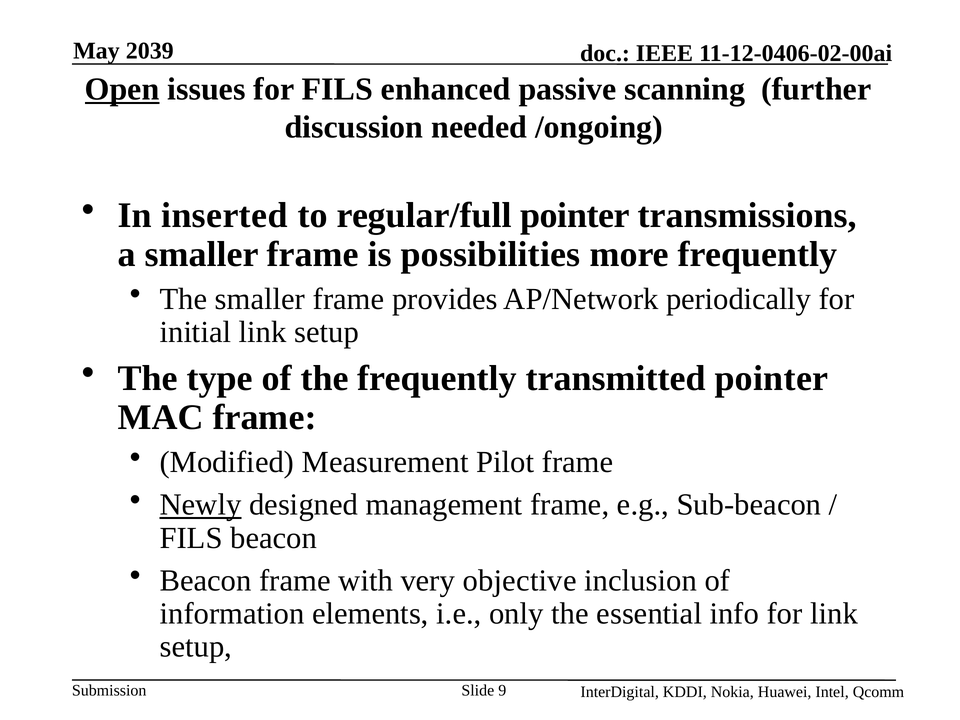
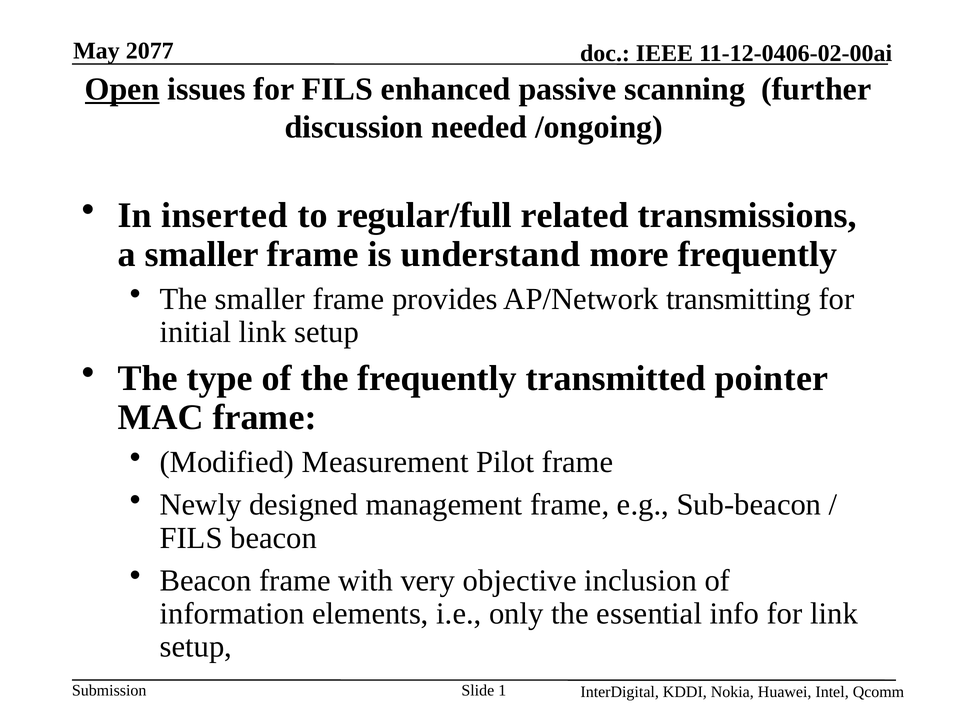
2039: 2039 -> 2077
regular/full pointer: pointer -> related
possibilities: possibilities -> understand
periodically: periodically -> transmitting
Newly underline: present -> none
9: 9 -> 1
